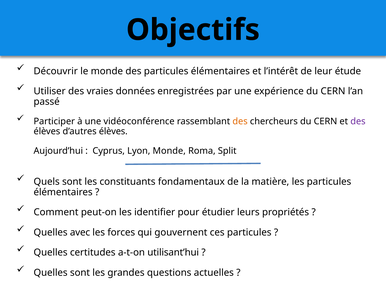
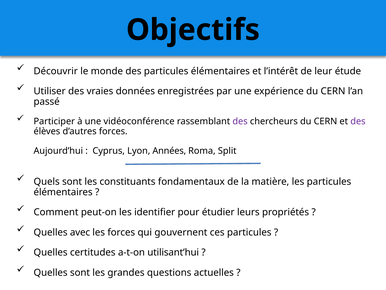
des at (240, 121) colour: orange -> purple
d’autres élèves: élèves -> forces
Lyon Monde: Monde -> Années
